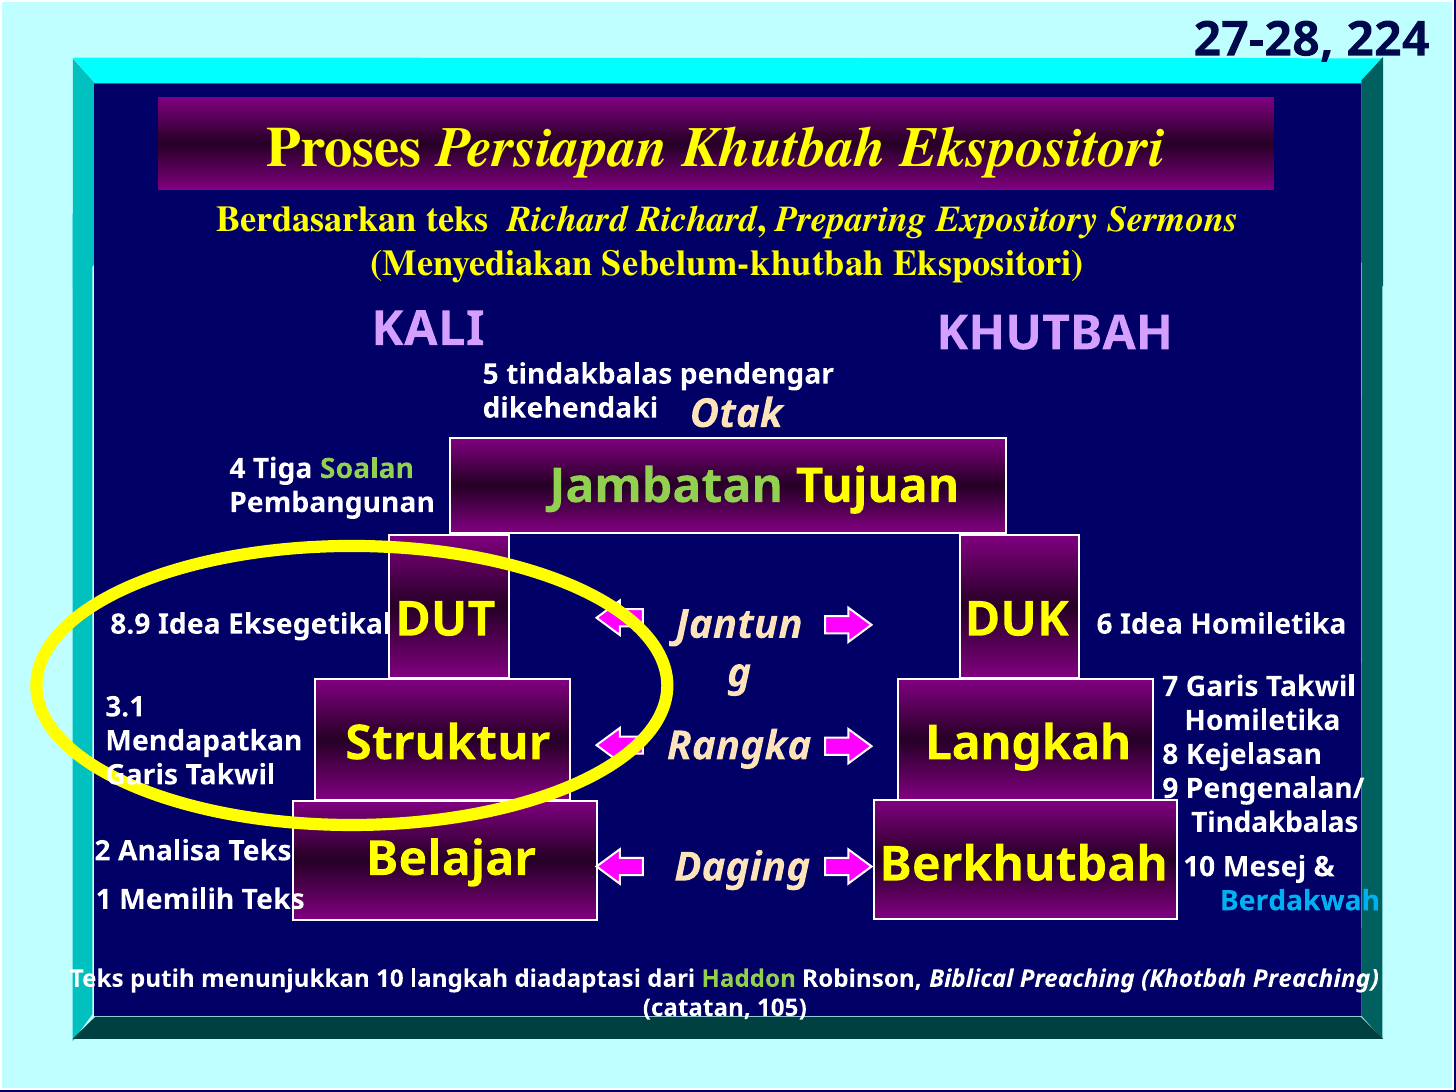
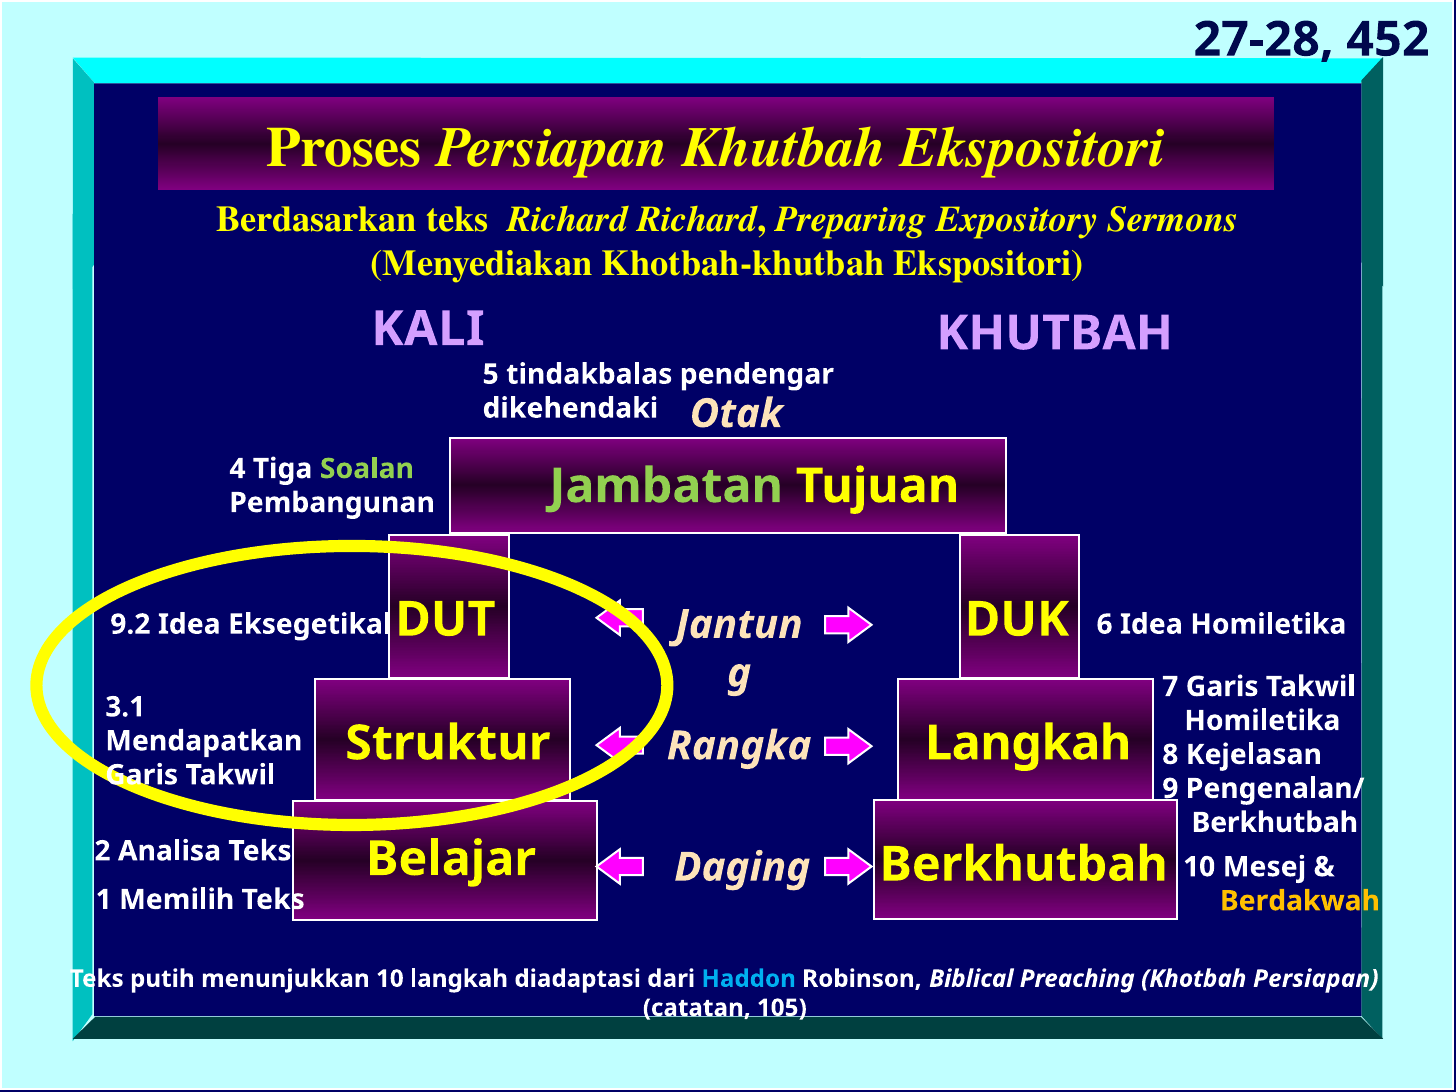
224: 224 -> 452
Sebelum-khutbah: Sebelum-khutbah -> Khotbah-khutbah
8.9: 8.9 -> 9.2
Tindakbalas at (1275, 823): Tindakbalas -> Berkhutbah
Berdakwah colour: light blue -> yellow
Haddon colour: light green -> light blue
Khotbah Preaching: Preaching -> Persiapan
